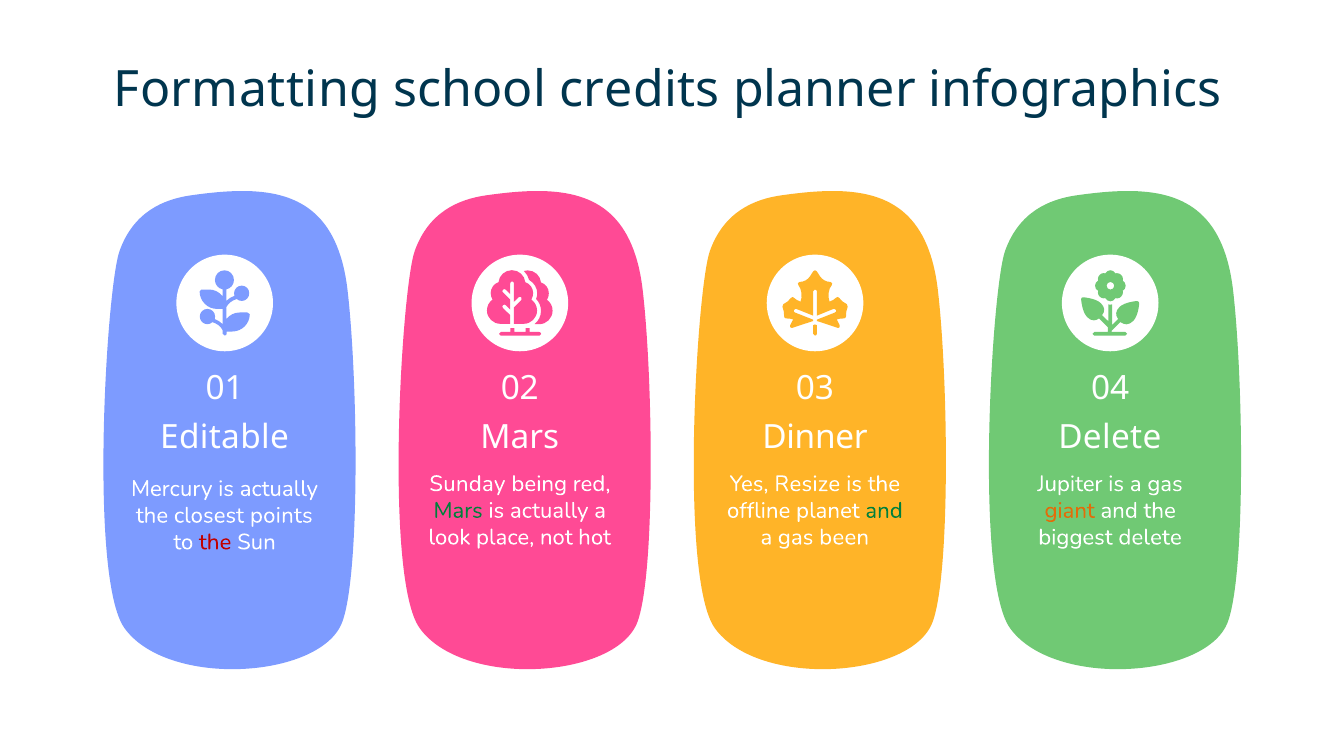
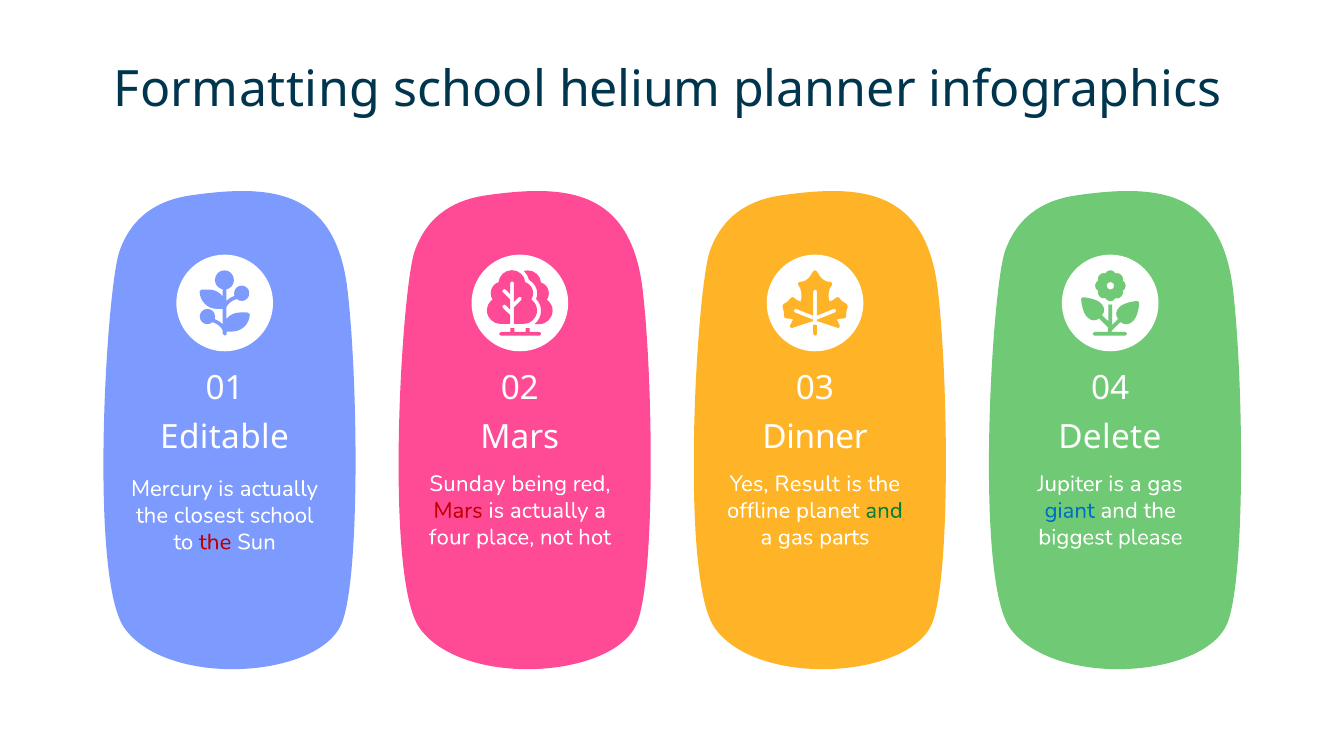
credits: credits -> helium
Resize: Resize -> Result
Mars at (458, 510) colour: green -> red
giant colour: orange -> blue
closest points: points -> school
look: look -> four
been: been -> parts
biggest delete: delete -> please
